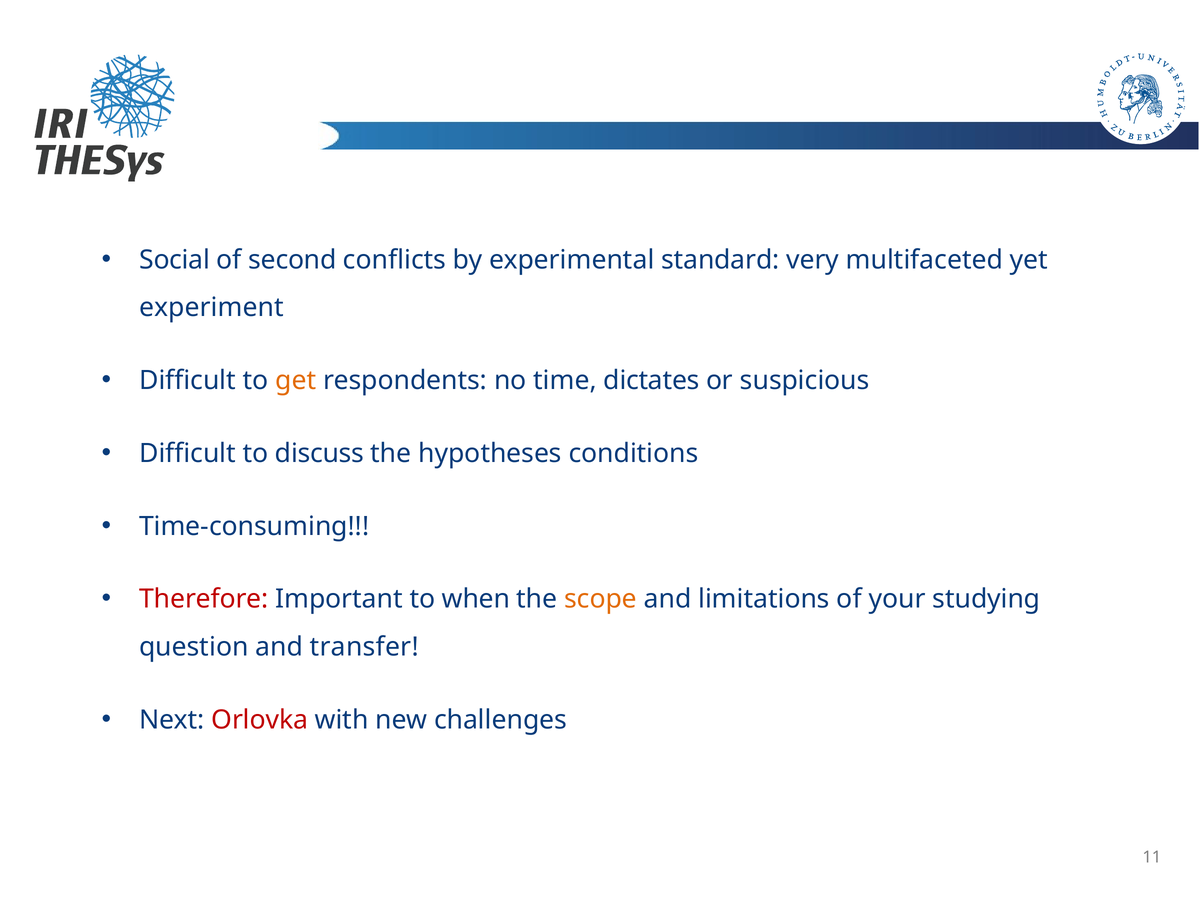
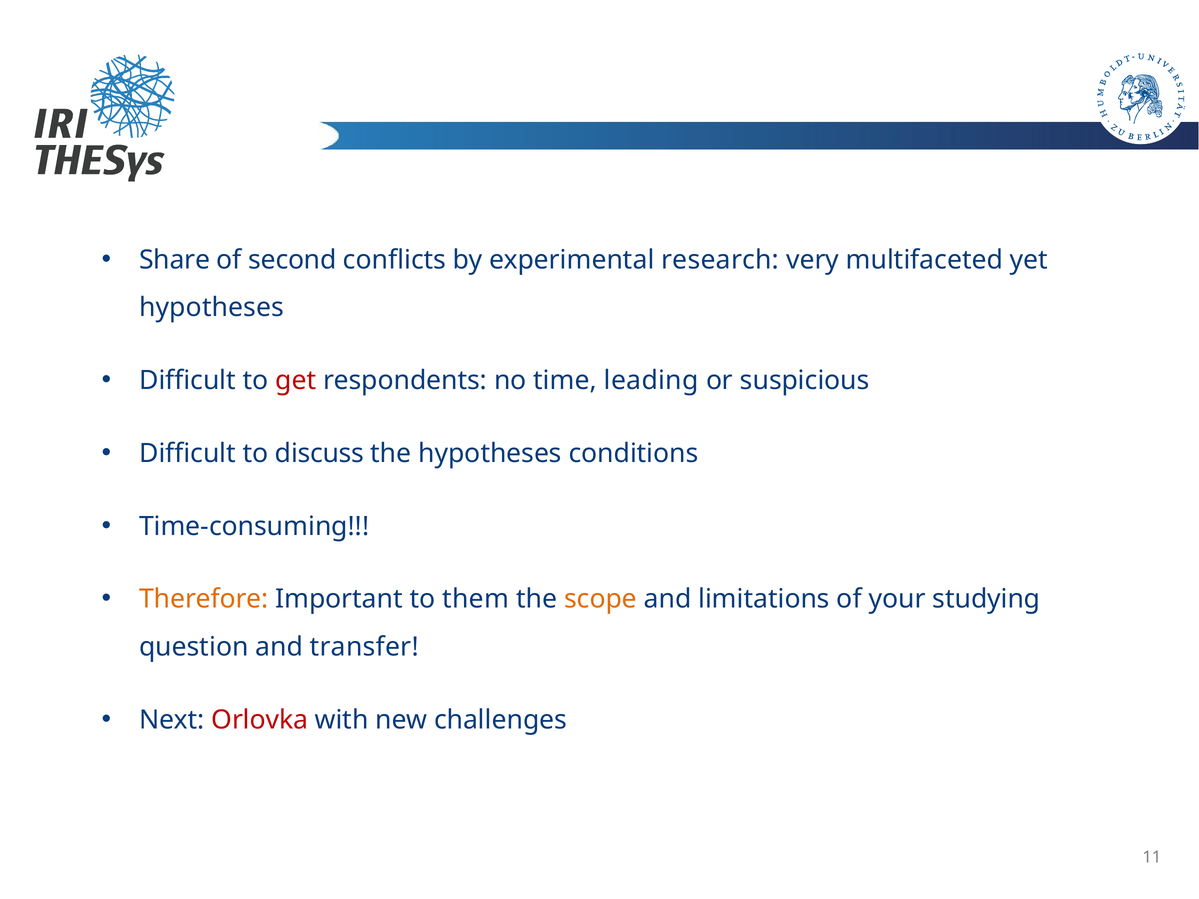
Social: Social -> Share
standard: standard -> research
experiment at (212, 308): experiment -> hypotheses
get colour: orange -> red
dictates: dictates -> leading
Therefore colour: red -> orange
when: when -> them
